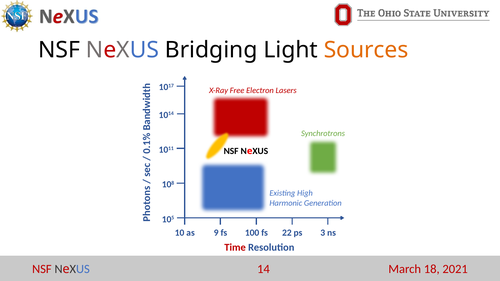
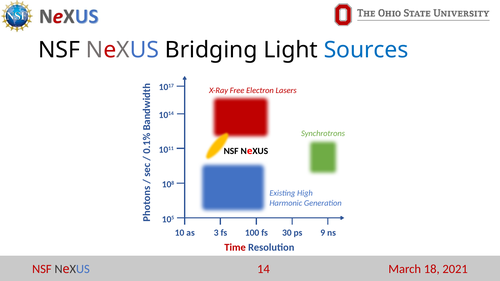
Sources colour: orange -> blue
9: 9 -> 3
22: 22 -> 30
3: 3 -> 9
